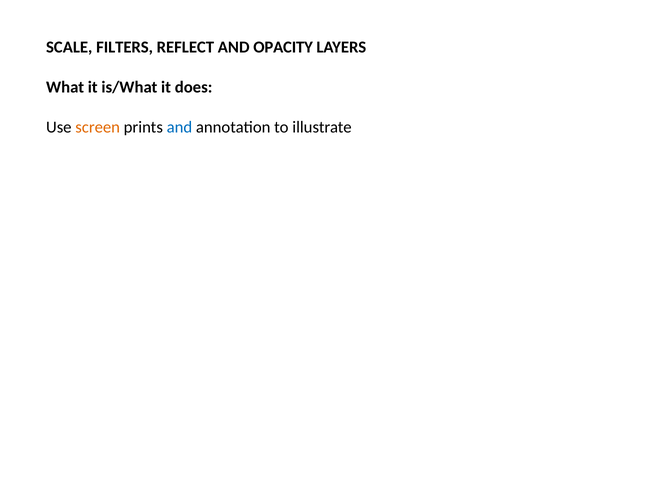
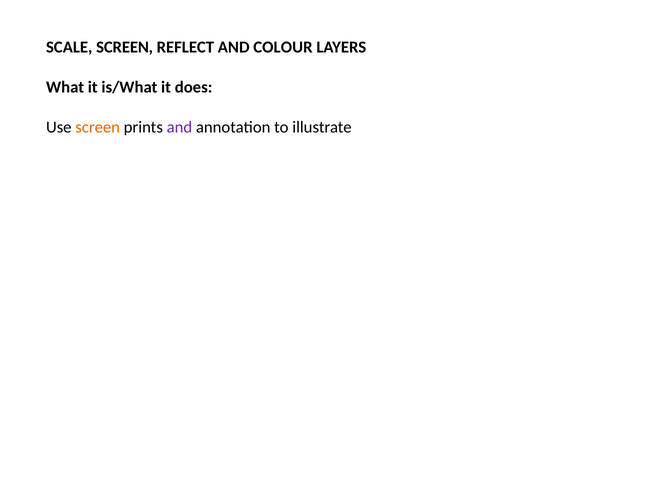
SCALE FILTERS: FILTERS -> SCREEN
OPACITY: OPACITY -> COLOUR
and at (179, 127) colour: blue -> purple
